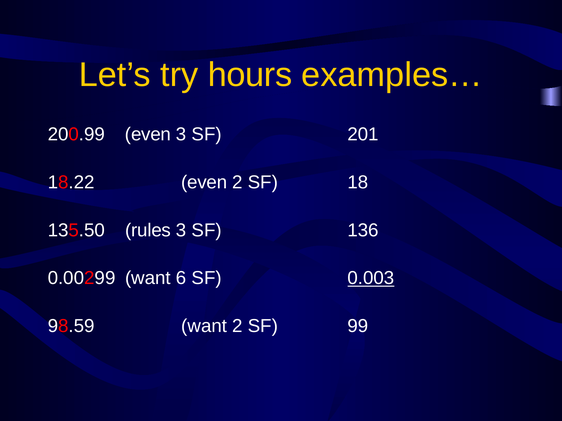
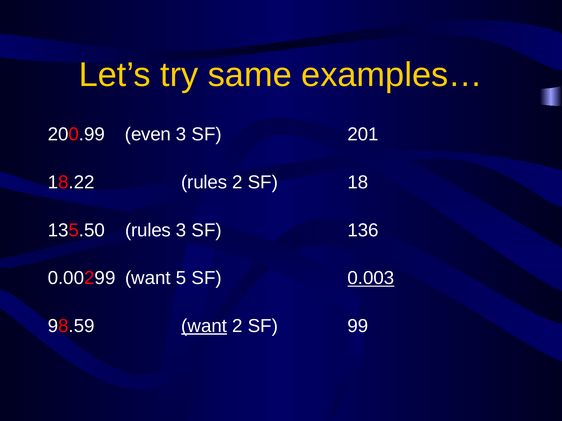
hours: hours -> same
18.22 even: even -> rules
6: 6 -> 5
want at (204, 326) underline: none -> present
